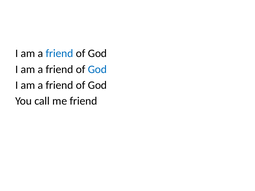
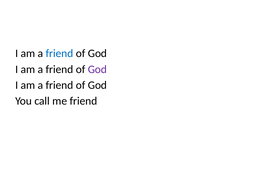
God at (97, 69) colour: blue -> purple
